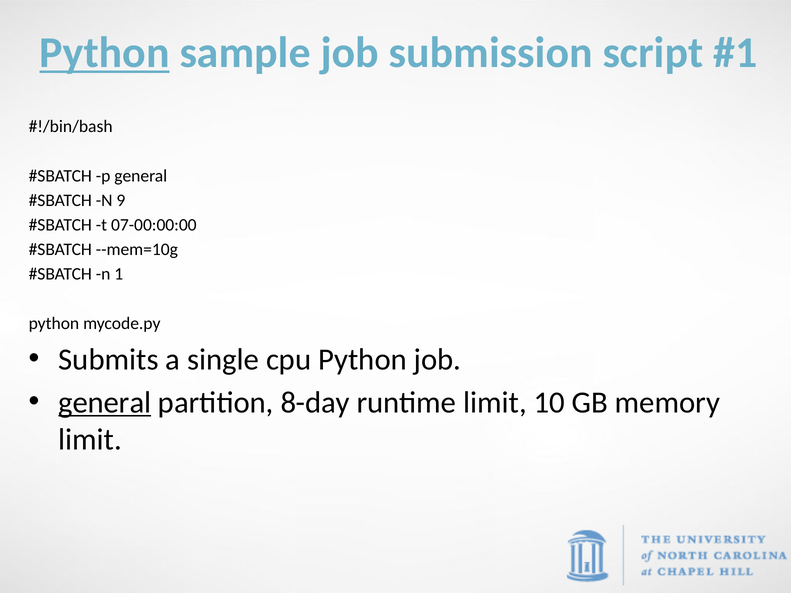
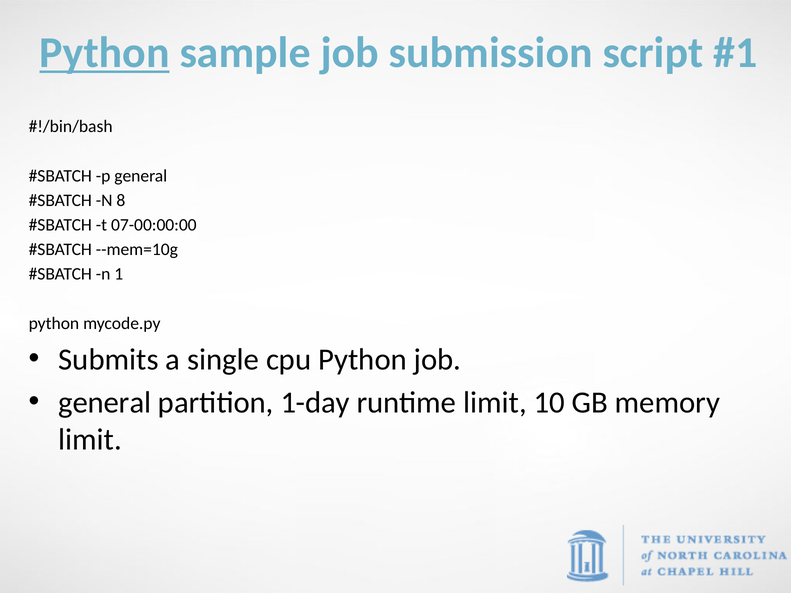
9: 9 -> 8
general at (105, 403) underline: present -> none
8-day: 8-day -> 1-day
